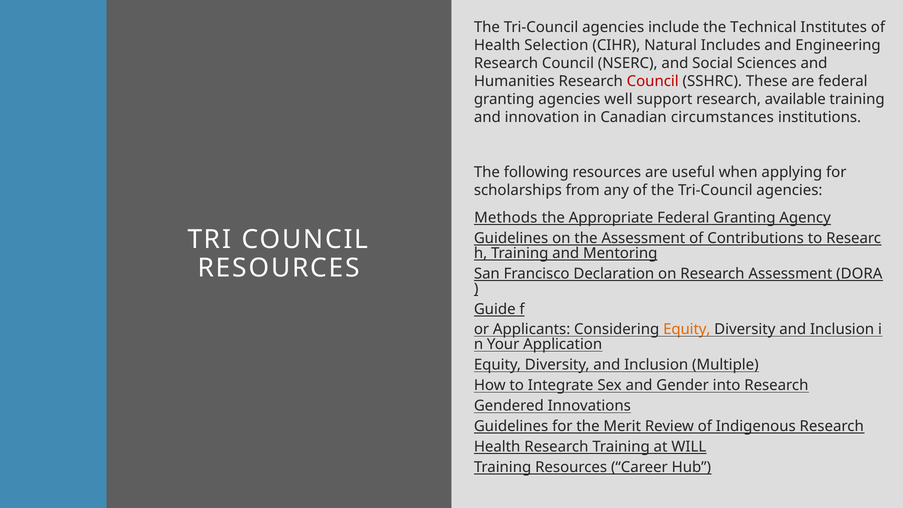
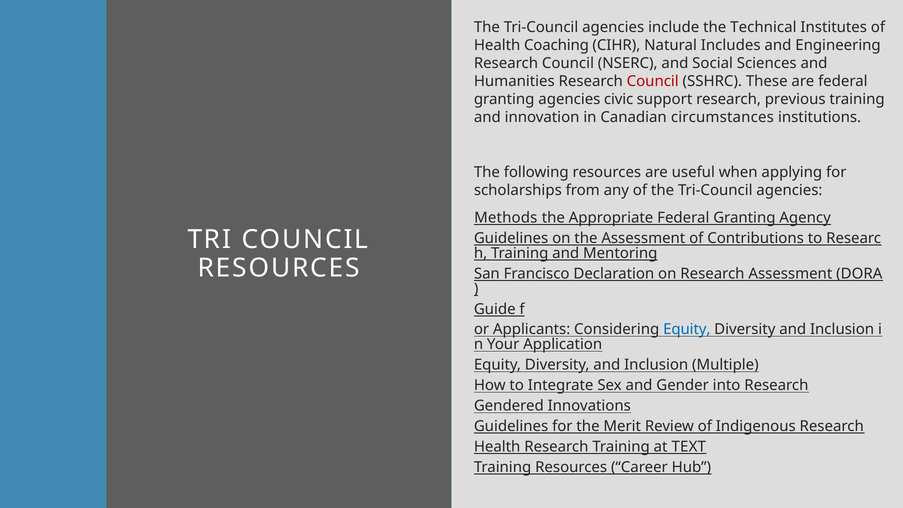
Selection: Selection -> Coaching
well: well -> civic
available: available -> previous
Equity at (687, 329) colour: orange -> blue
WILL: WILL -> TEXT
